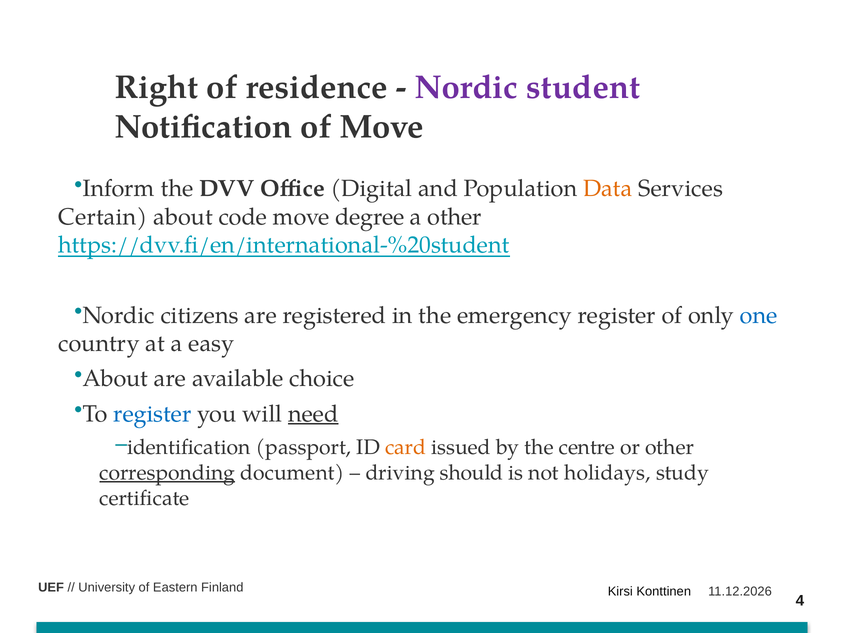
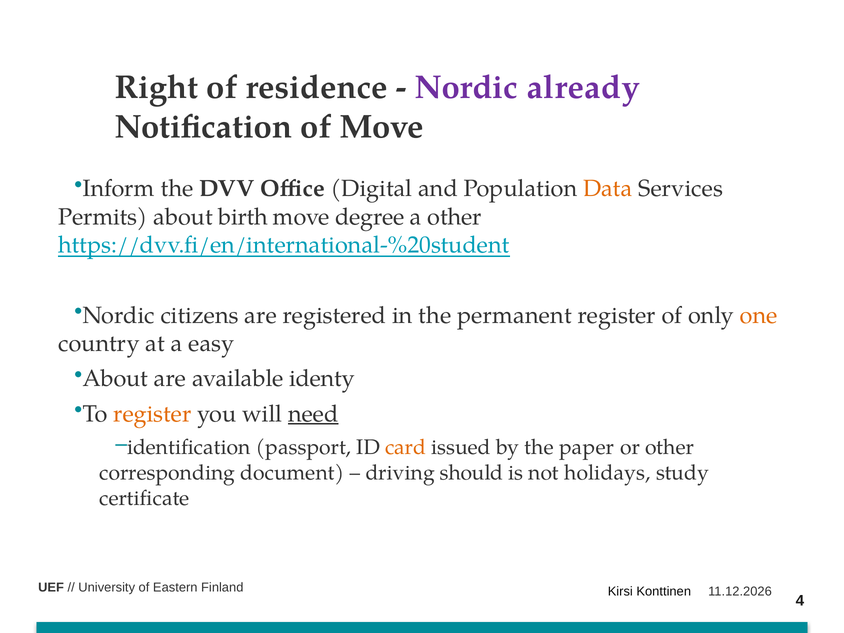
student: student -> already
Certain: Certain -> Permits
code: code -> birth
emergency: emergency -> permanent
one colour: blue -> orange
choice: choice -> identy
register at (152, 414) colour: blue -> orange
centre: centre -> paper
corresponding underline: present -> none
